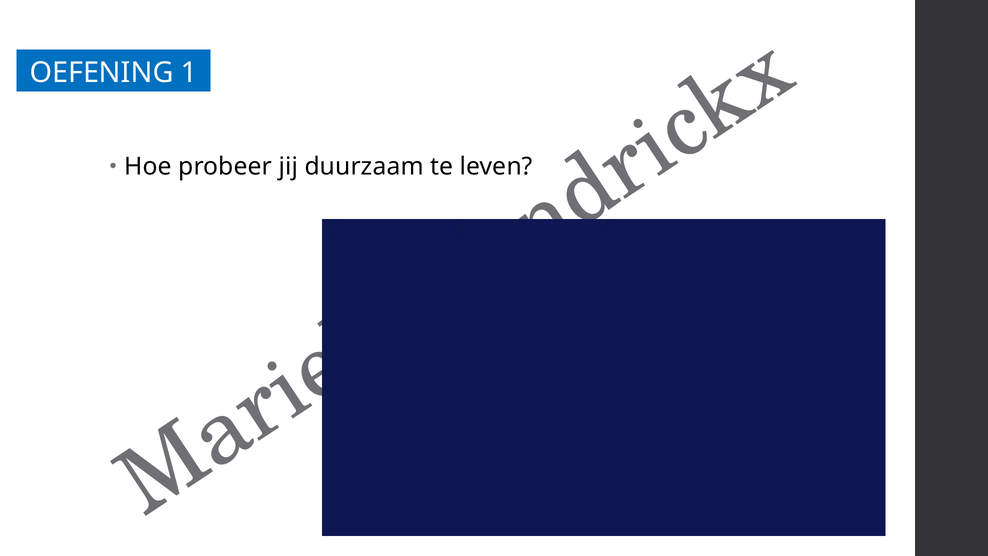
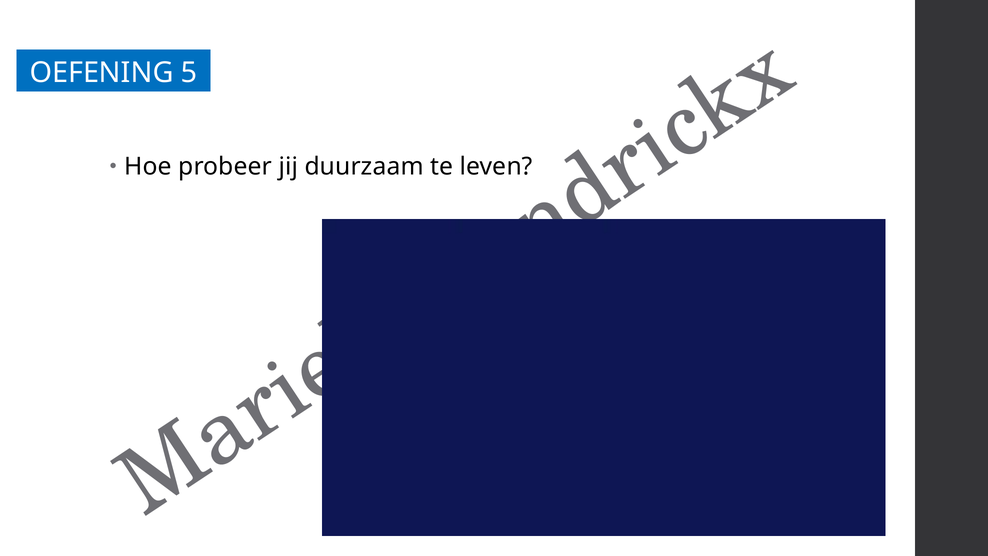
1: 1 -> 5
